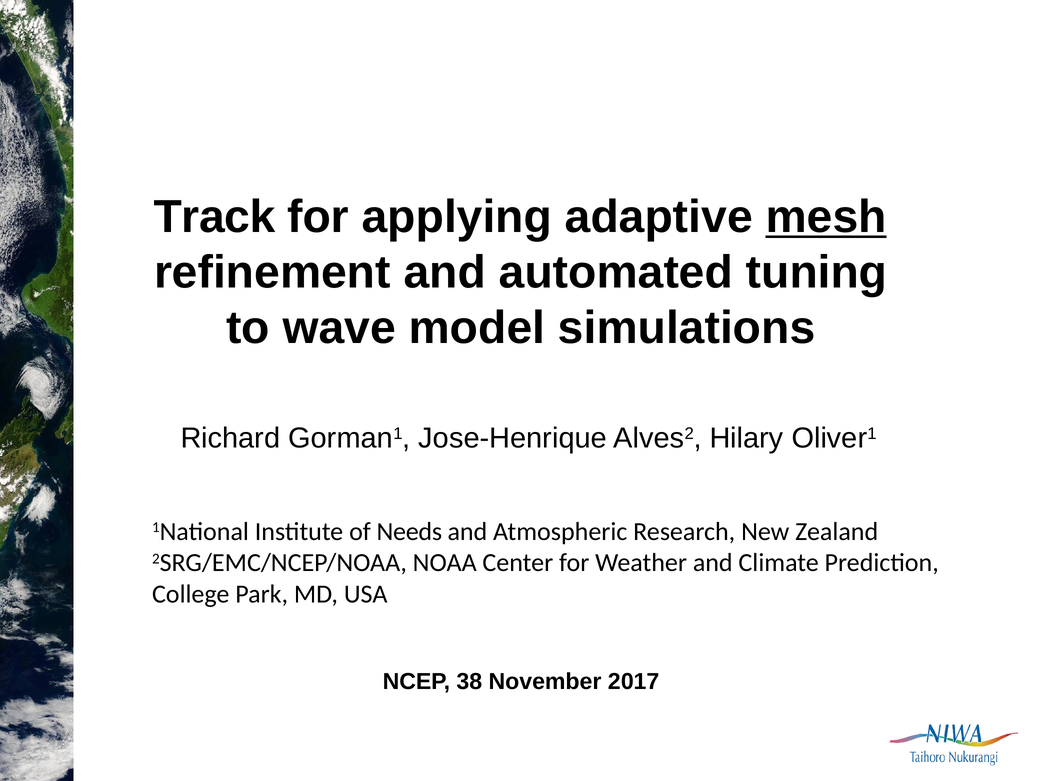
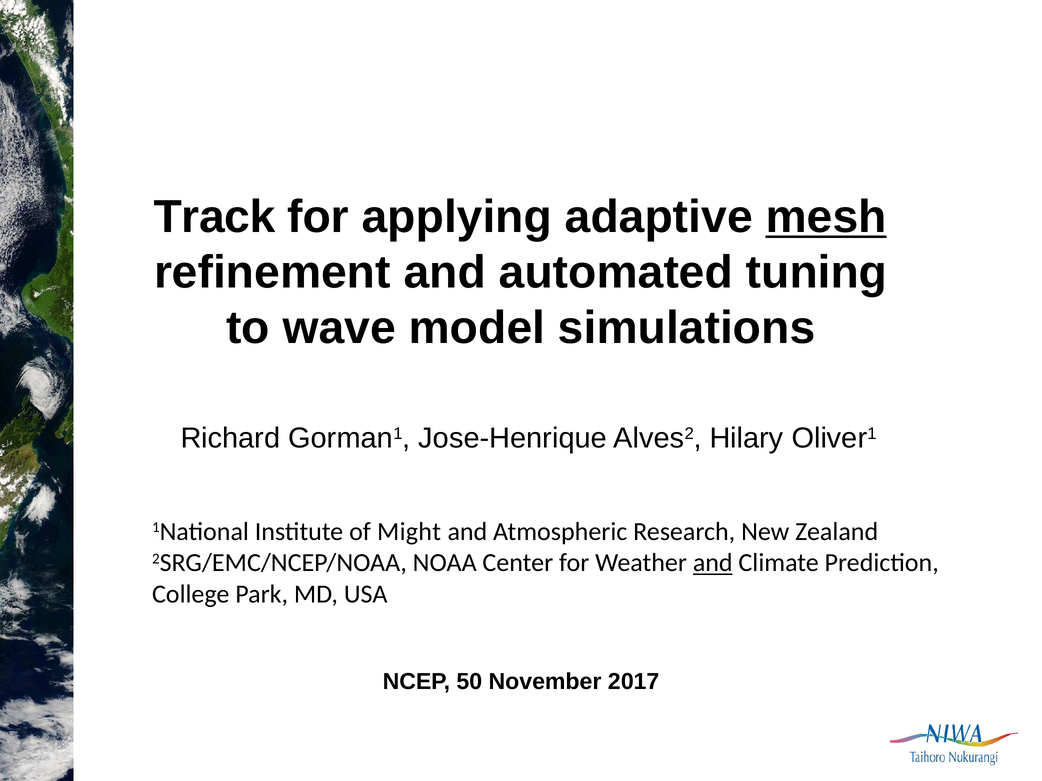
Needs: Needs -> Might
and at (713, 563) underline: none -> present
38: 38 -> 50
